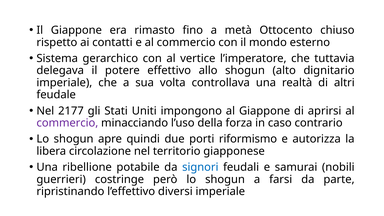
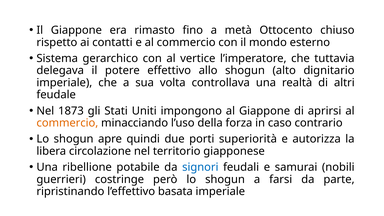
2177: 2177 -> 1873
commercio at (67, 123) colour: purple -> orange
riformismo: riformismo -> superiorità
diversi: diversi -> basata
